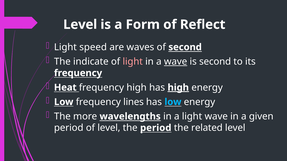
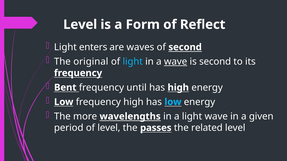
speed: speed -> enters
indicate: indicate -> original
light at (133, 62) colour: pink -> light blue
Heat: Heat -> Bent
frequency high: high -> until
high at (178, 88) underline: present -> none
frequency lines: lines -> high
the period: period -> passes
